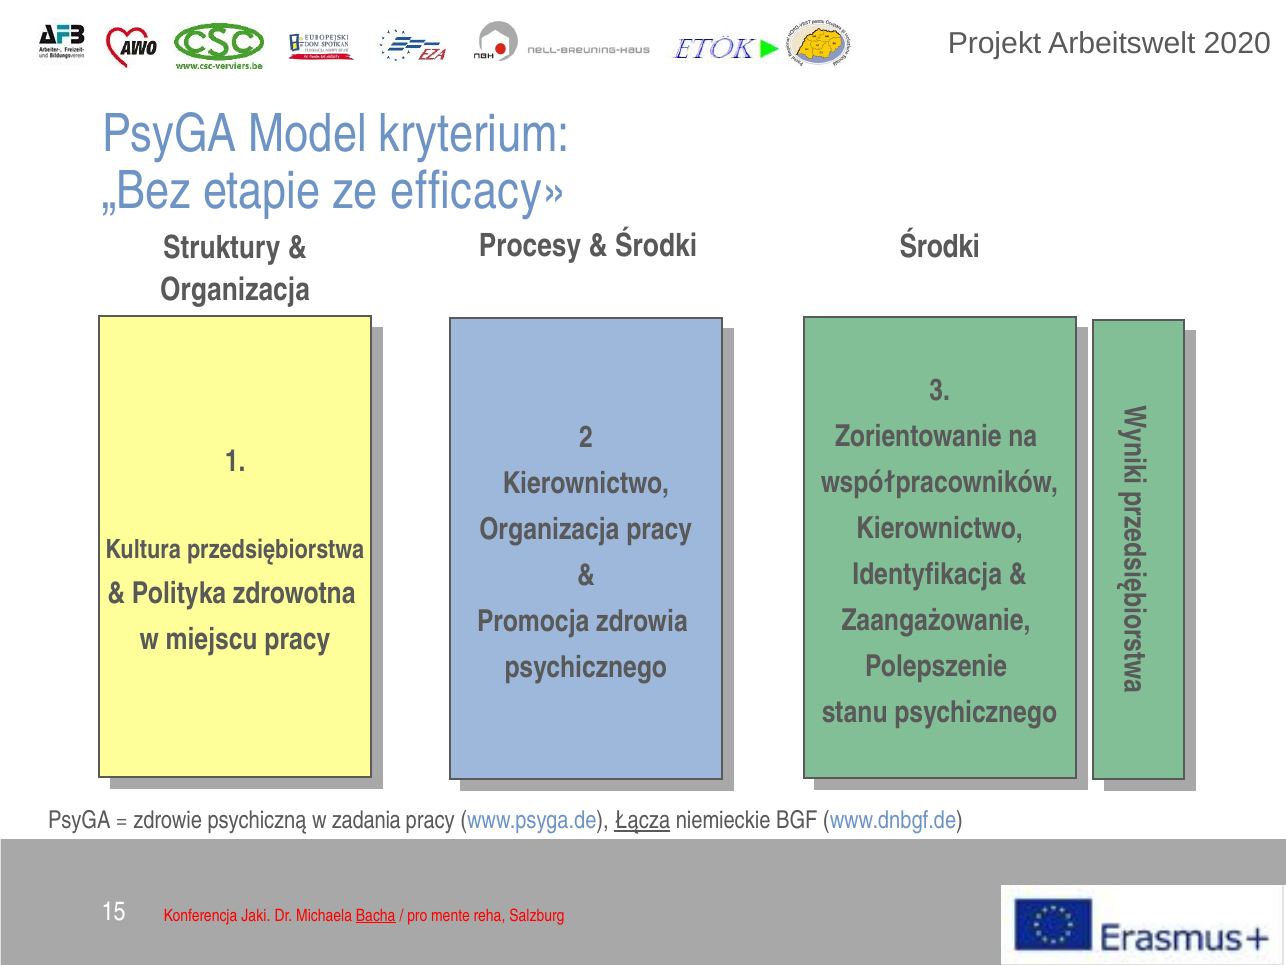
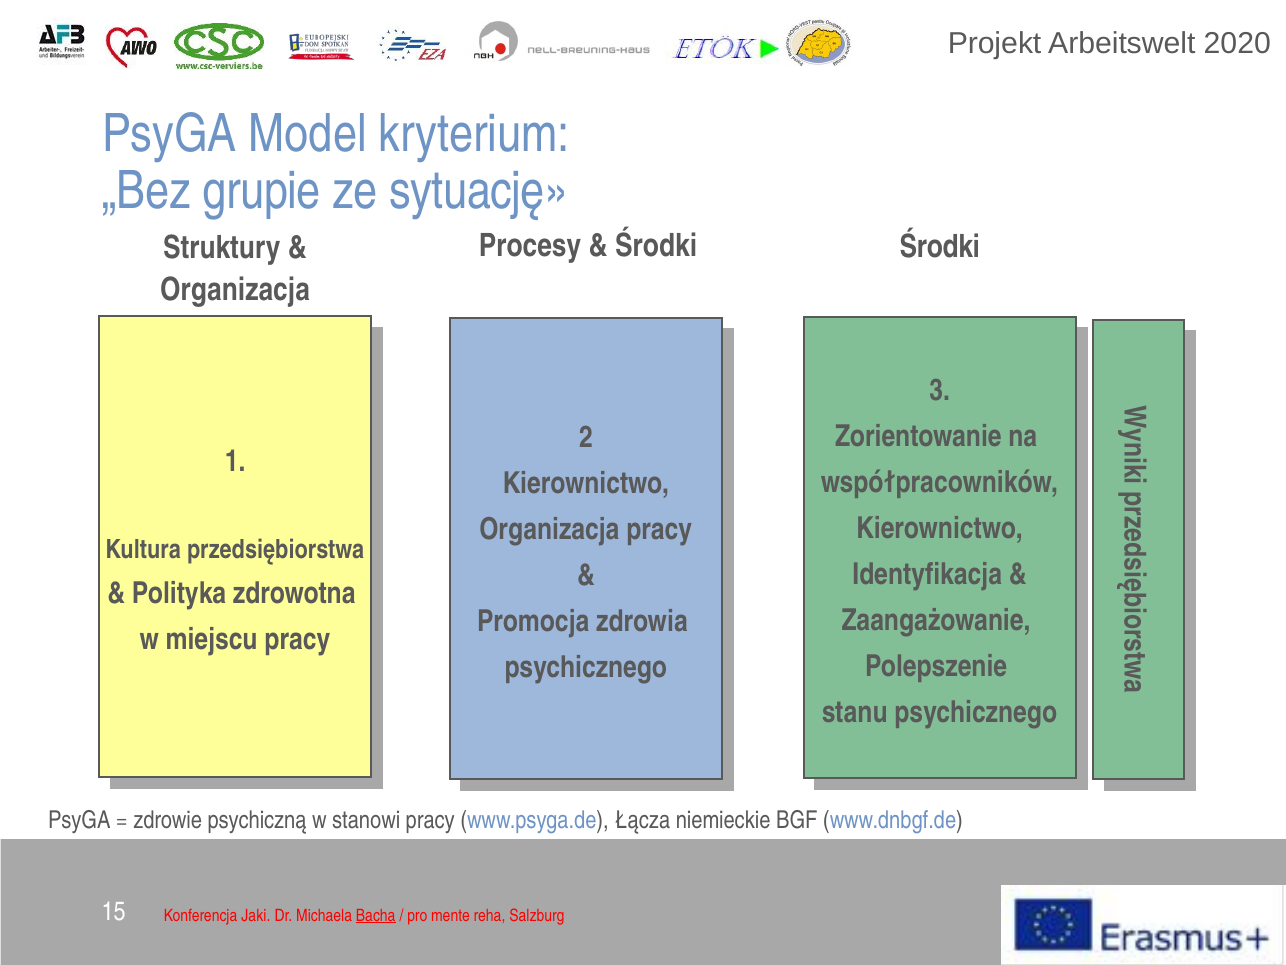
etapie: etapie -> grupie
efficacy: efficacy -> sytuację
zadania: zadania -> stanowi
Łącza underline: present -> none
